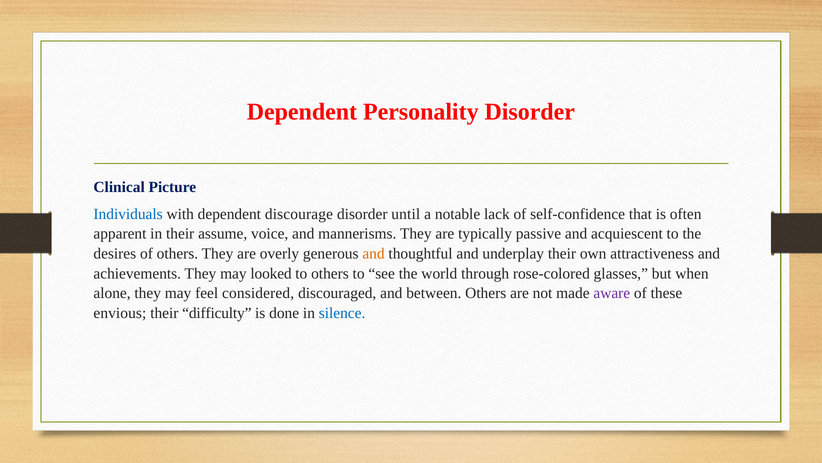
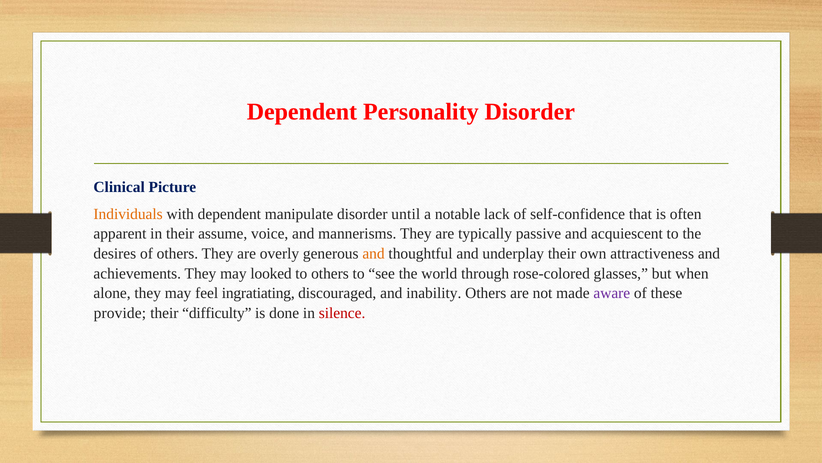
Individuals colour: blue -> orange
discourage: discourage -> manipulate
considered: considered -> ingratiating
between: between -> inability
envious: envious -> provide
silence colour: blue -> red
